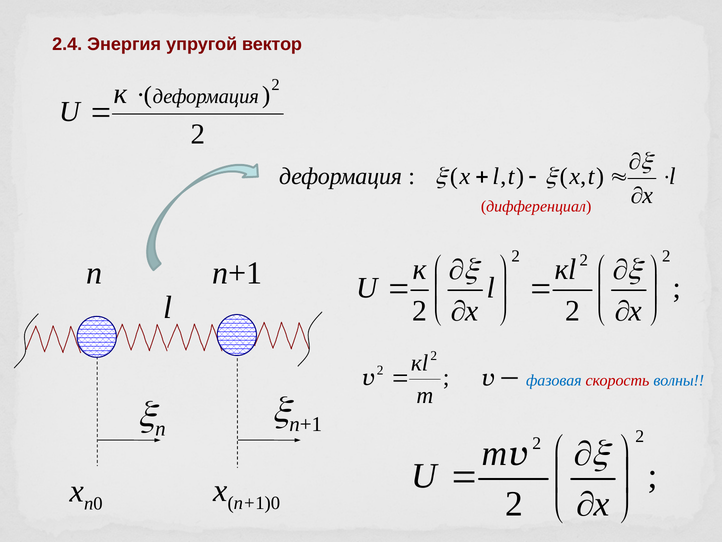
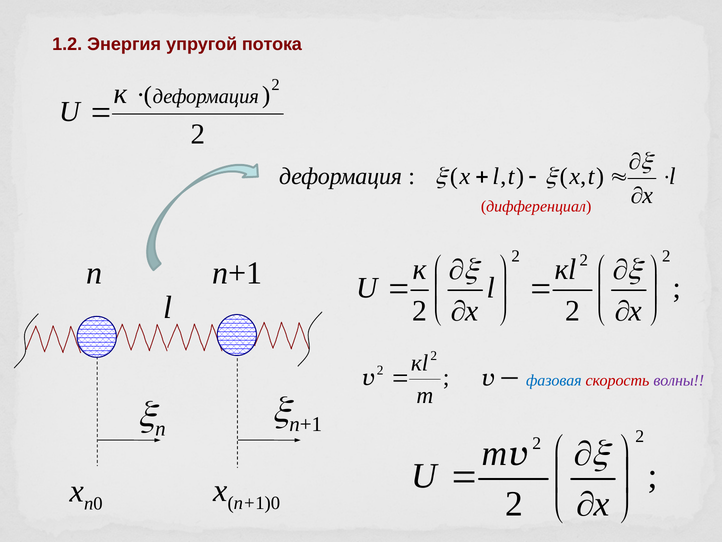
2.4: 2.4 -> 1.2
вектор: вектор -> потока
волны colour: blue -> purple
